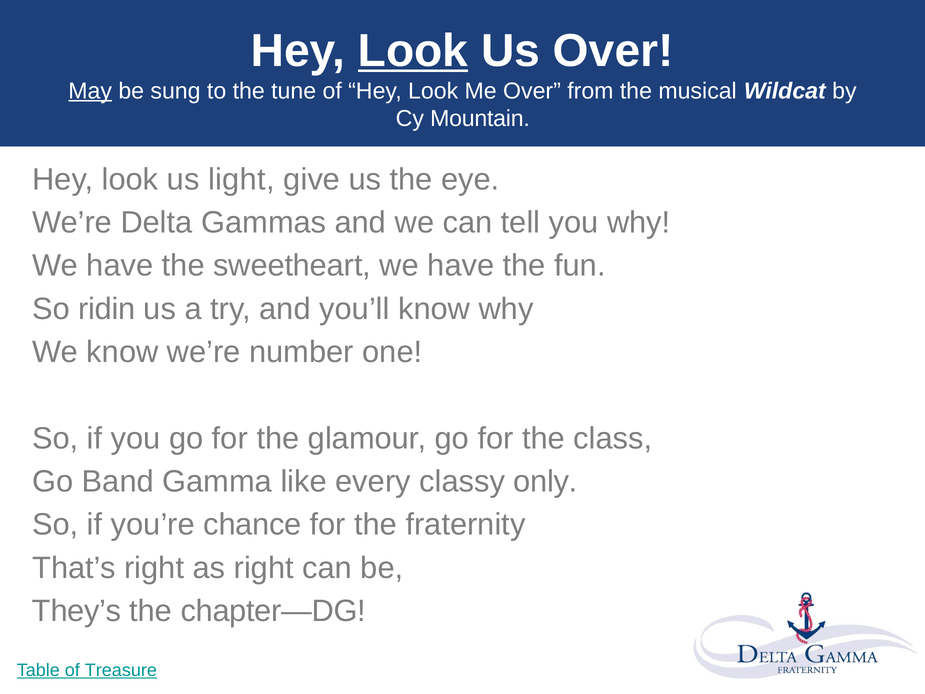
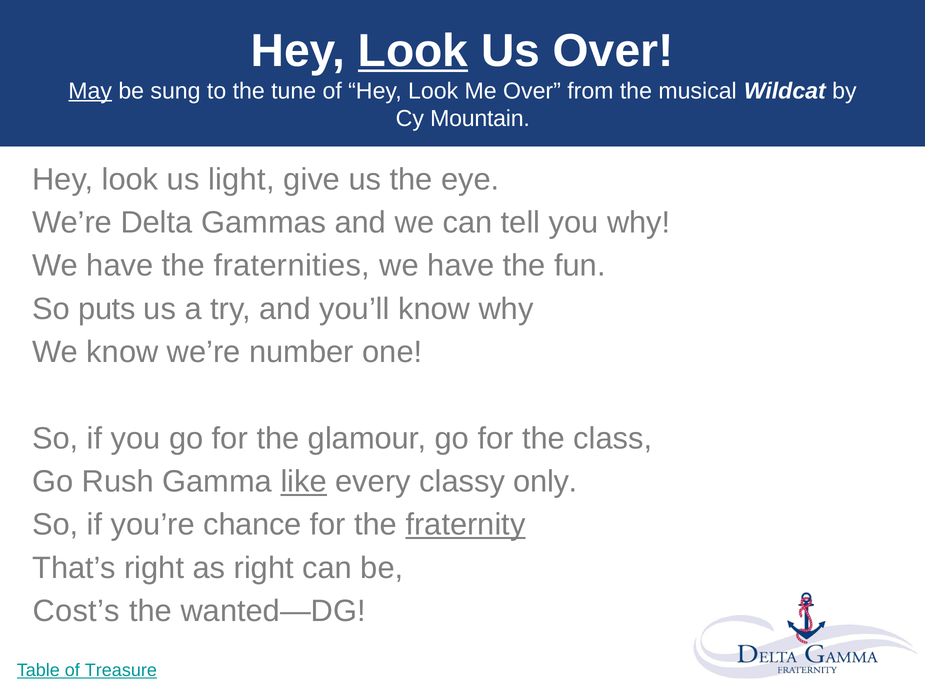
sweetheart: sweetheart -> fraternities
ridin: ridin -> puts
Band: Band -> Rush
like underline: none -> present
fraternity underline: none -> present
They’s: They’s -> Cost’s
chapter—DG: chapter—DG -> wanted—DG
